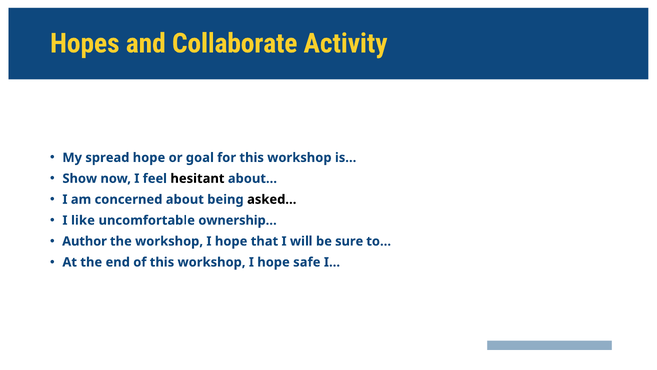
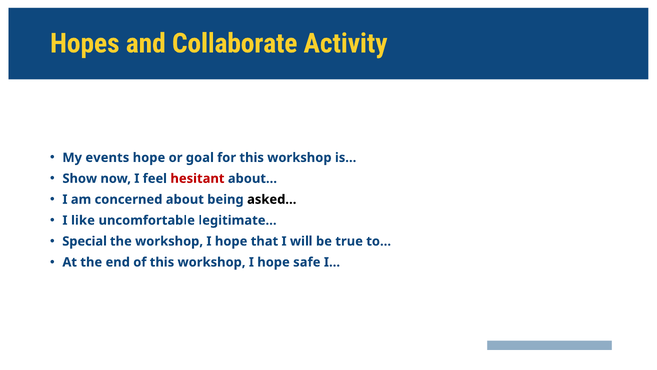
spread: spread -> events
hesitant colour: black -> red
ownership…: ownership… -> legitimate…
Author: Author -> Special
sure: sure -> true
